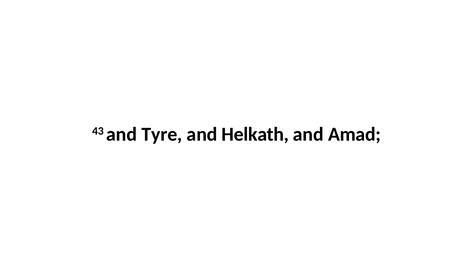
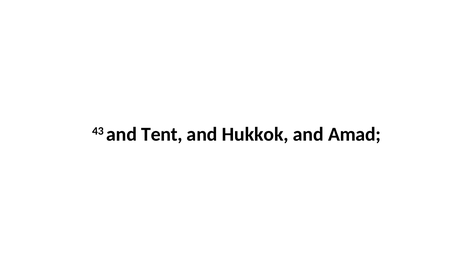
Tyre: Tyre -> Tent
Helkath: Helkath -> Hukkok
